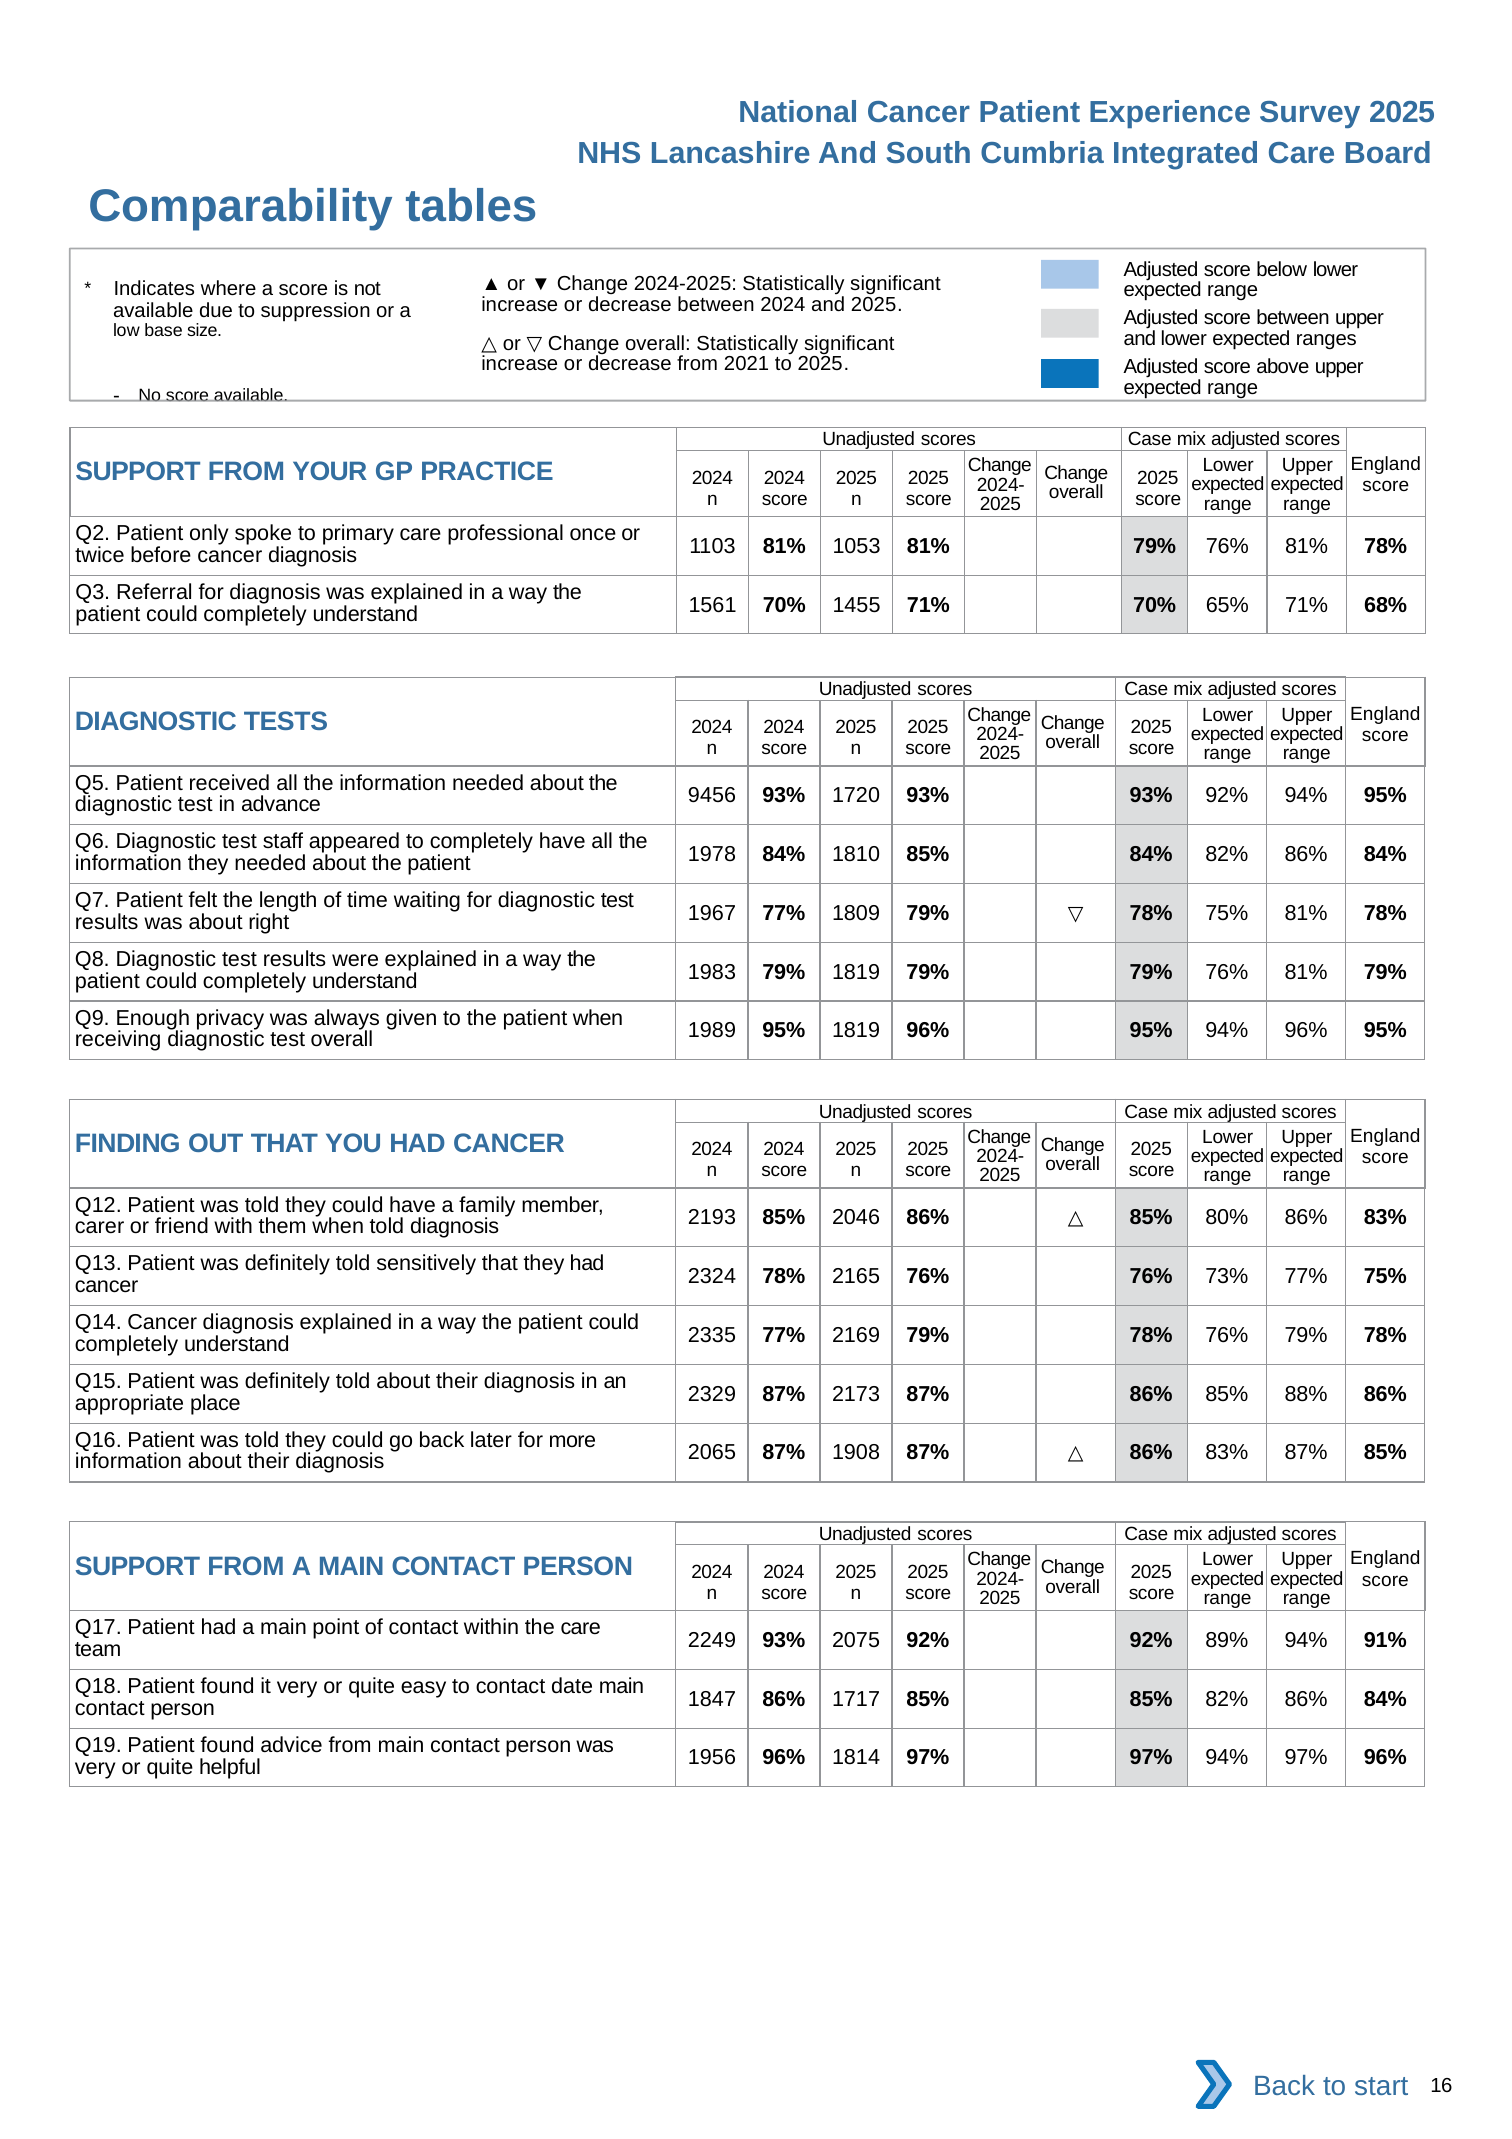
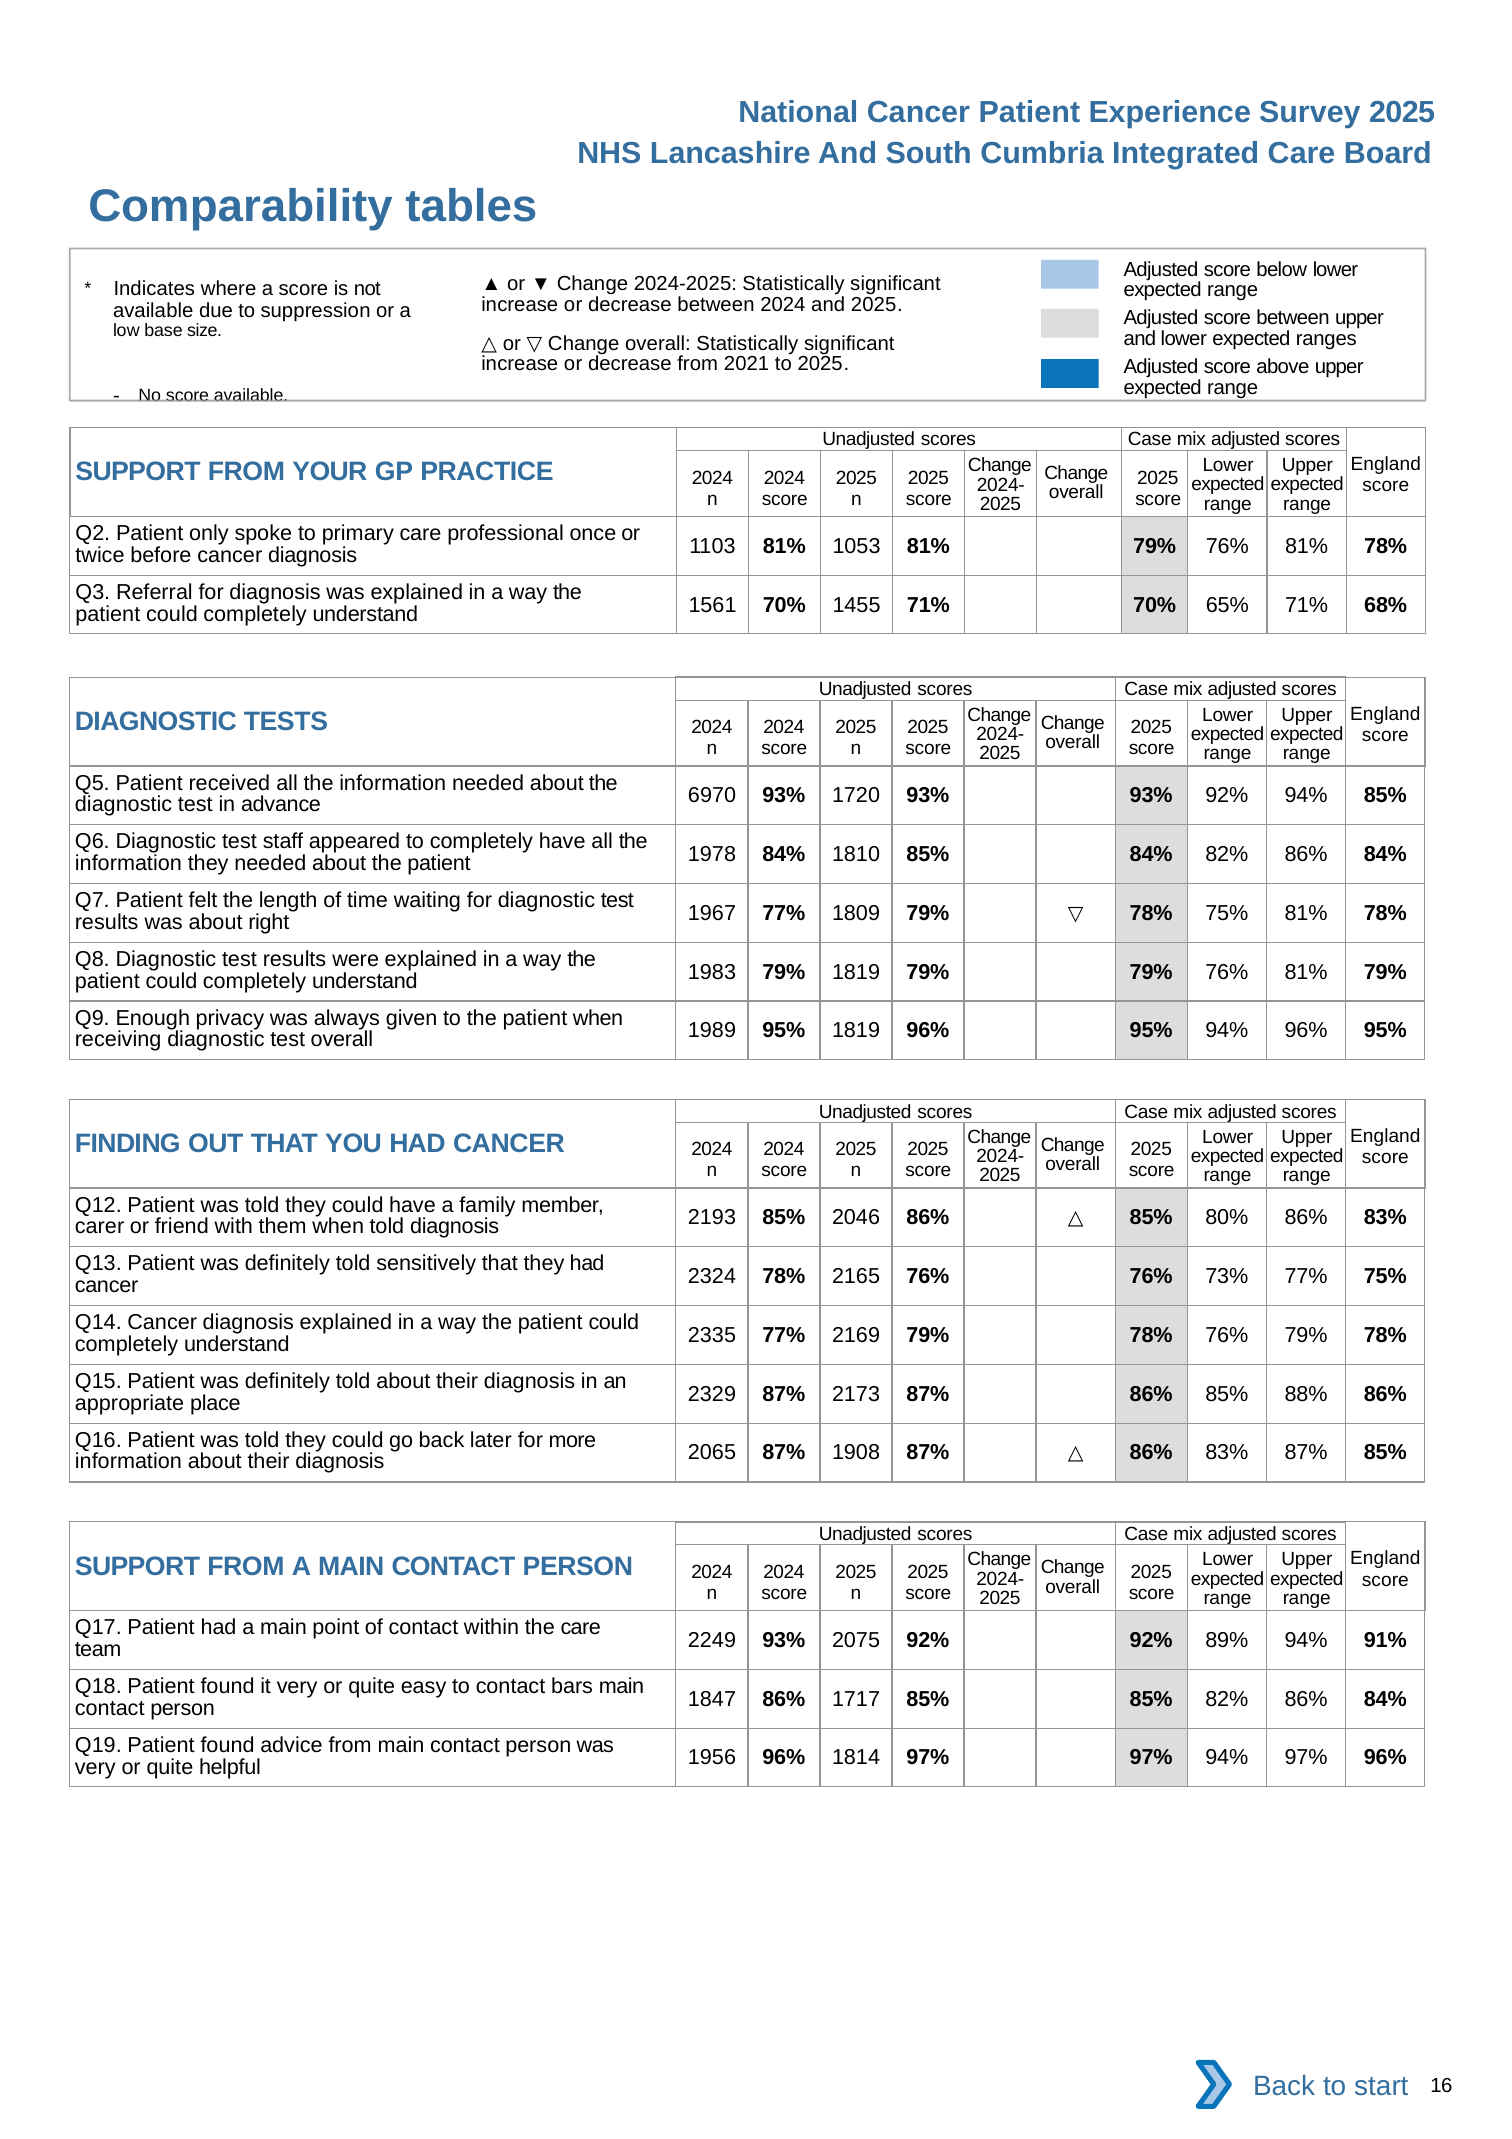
9456: 9456 -> 6970
94% 95%: 95% -> 85%
date: date -> bars
